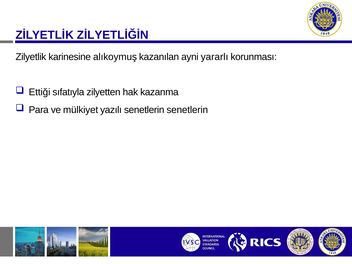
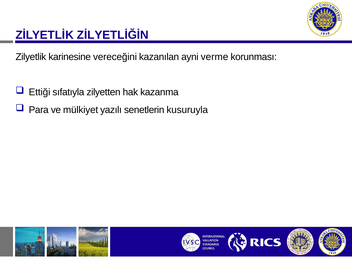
alıkoymuş: alıkoymuş -> vereceğini
yararlı: yararlı -> verme
senetlerin senetlerin: senetlerin -> kusuruyla
